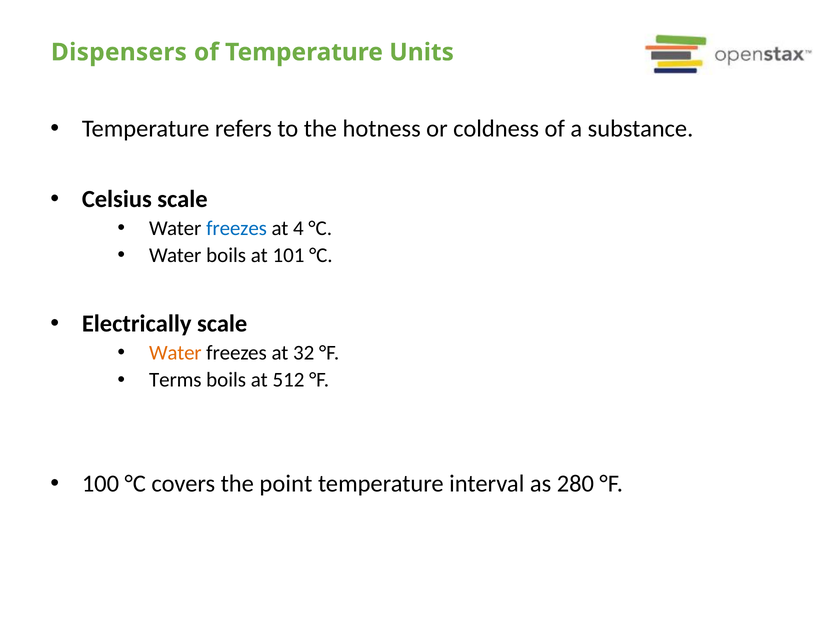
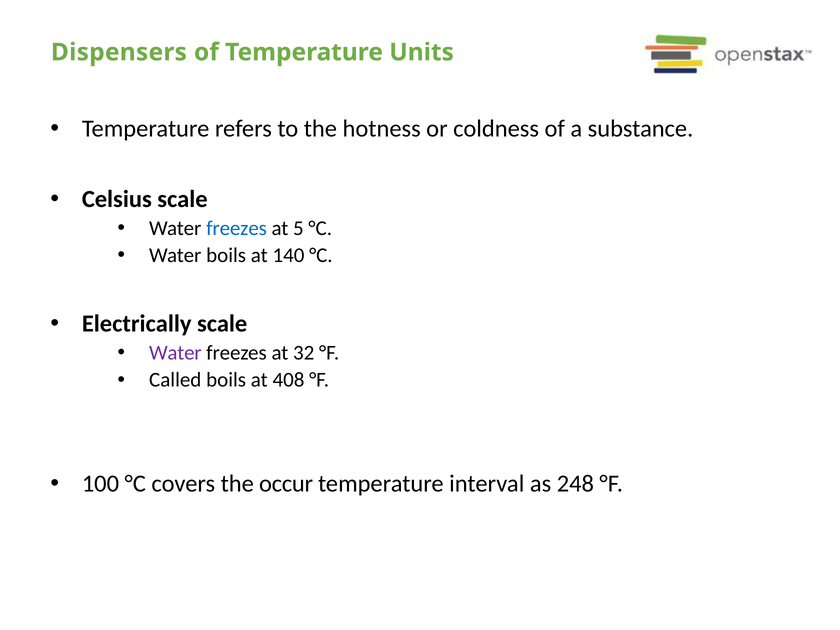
4: 4 -> 5
101: 101 -> 140
Water at (175, 353) colour: orange -> purple
Terms: Terms -> Called
512: 512 -> 408
point: point -> occur
280: 280 -> 248
